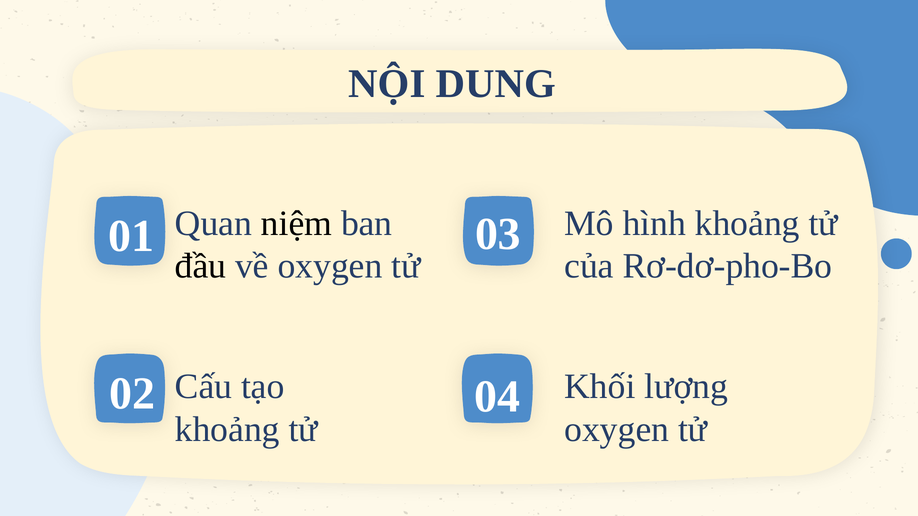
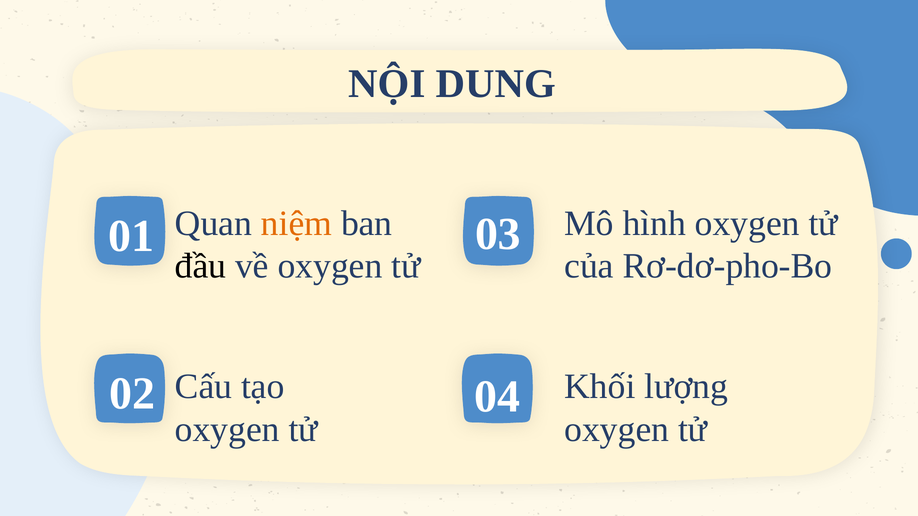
niệm colour: black -> orange
hình khoảng: khoảng -> oxygen
khoảng at (227, 430): khoảng -> oxygen
